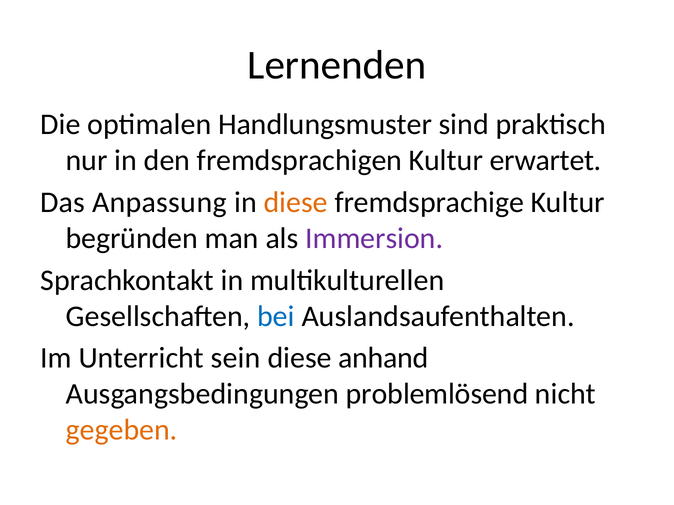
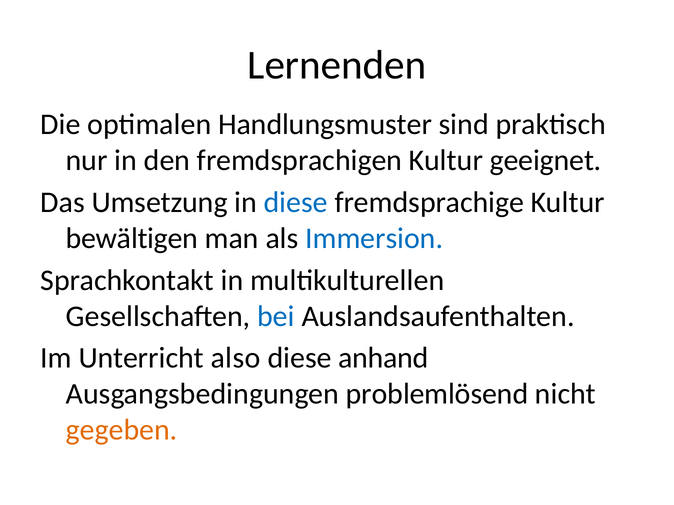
erwartet: erwartet -> geeignet
Anpassung: Anpassung -> Umsetzung
diese at (296, 203) colour: orange -> blue
begründen: begründen -> bewältigen
Immersion colour: purple -> blue
sein: sein -> also
